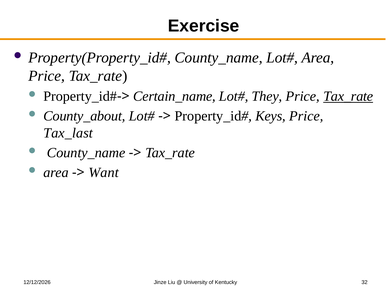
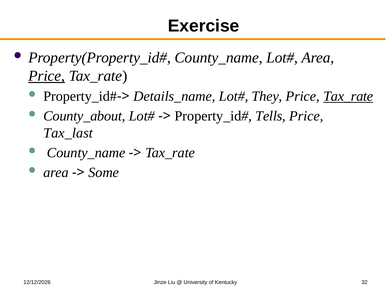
Price at (47, 76) underline: none -> present
Certain_name: Certain_name -> Details_name
Keys: Keys -> Tells
Want: Want -> Some
